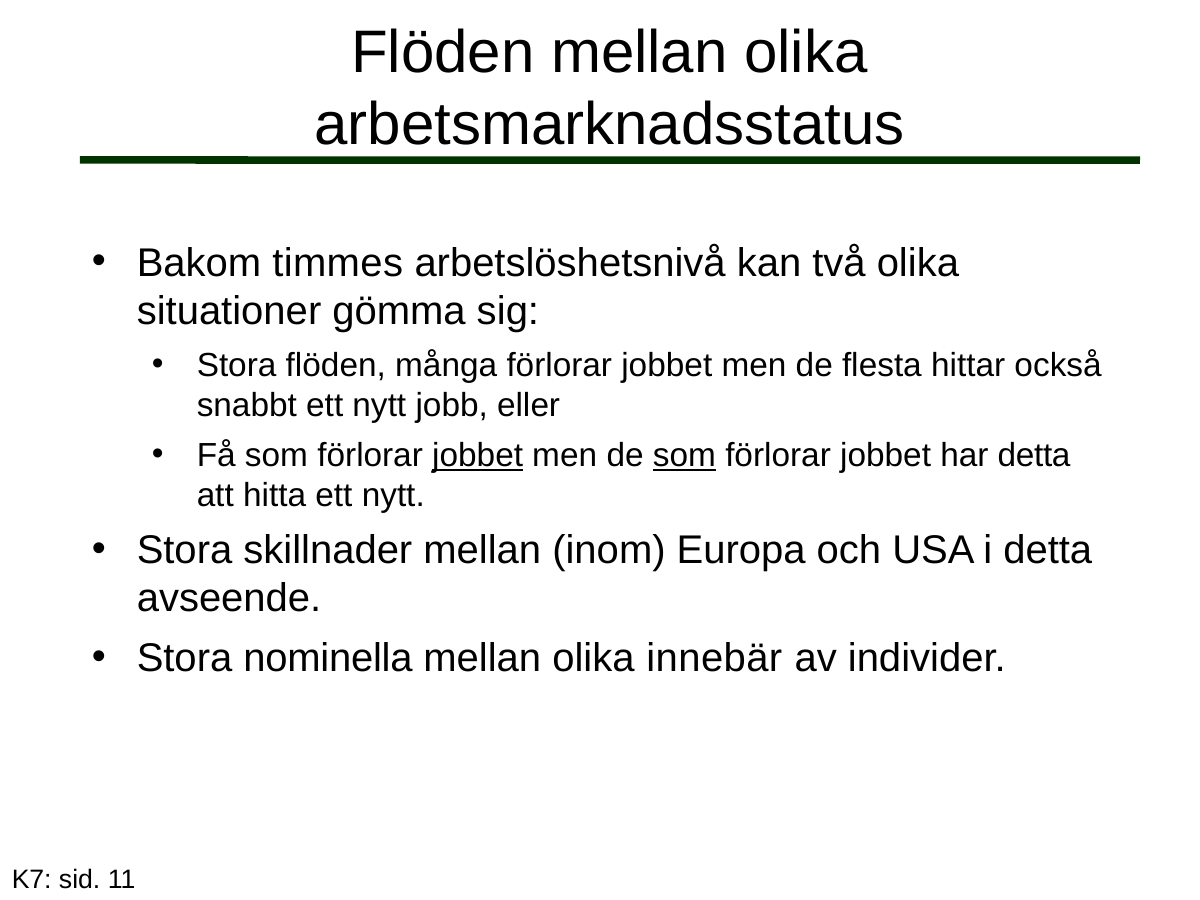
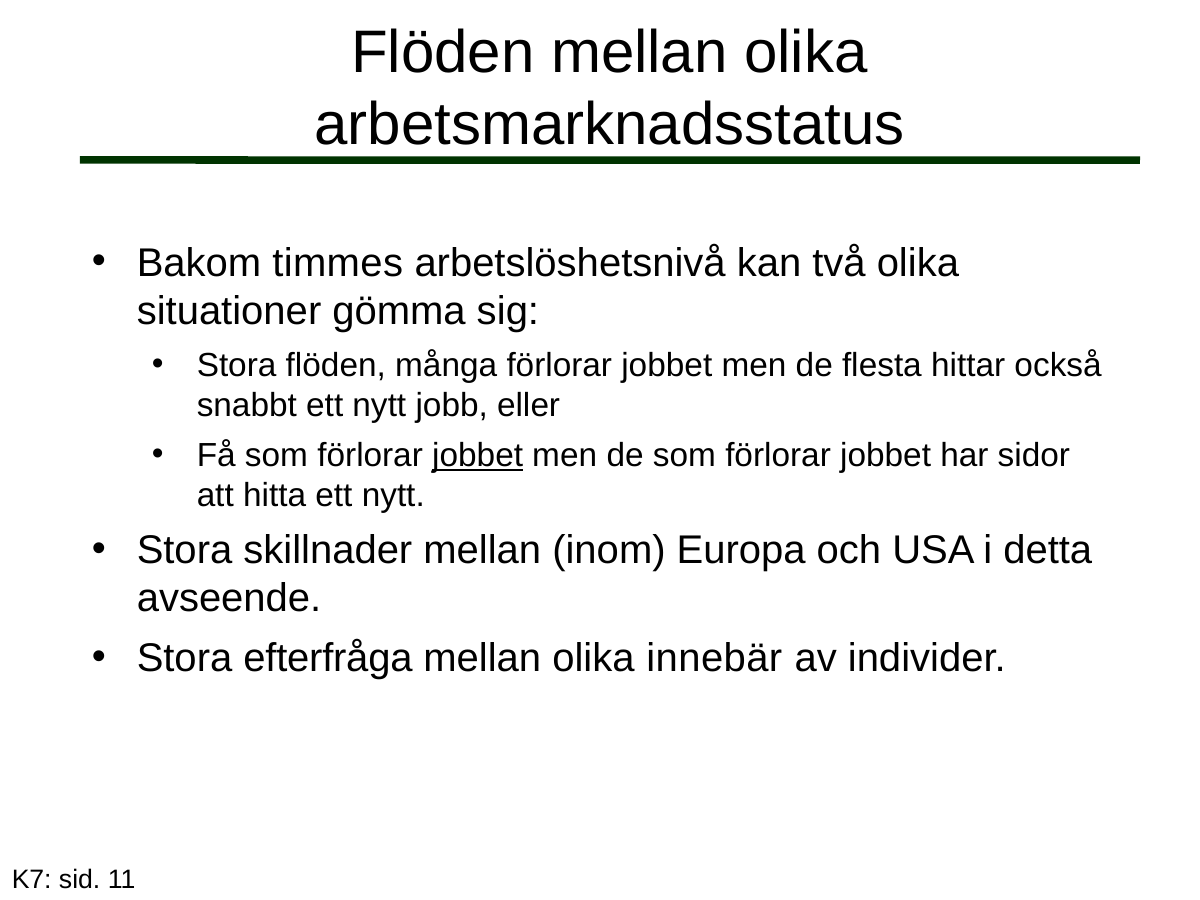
som at (684, 455) underline: present -> none
har detta: detta -> sidor
nominella: nominella -> efterfråga
